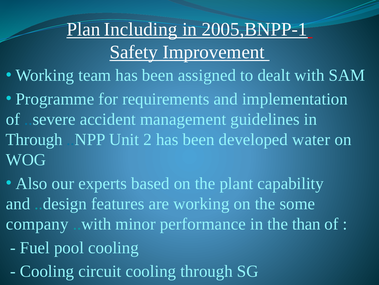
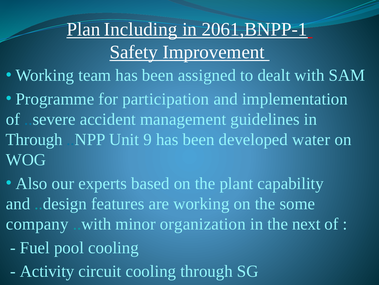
2005,BNPP-1: 2005,BNPP-1 -> 2061,BNPP-1
requirements: requirements -> participation
2: 2 -> 9
performance: performance -> organization
than: than -> next
Cooling at (47, 271): Cooling -> Activity
